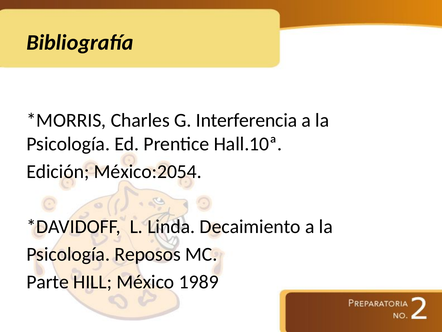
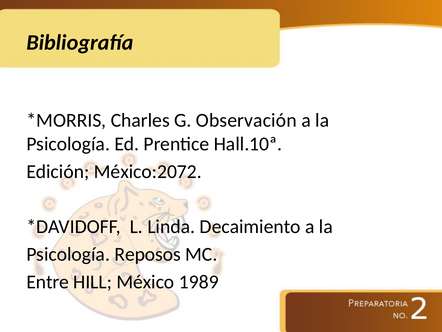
Interferencia: Interferencia -> Observación
México:2054: México:2054 -> México:2072
Parte: Parte -> Entre
